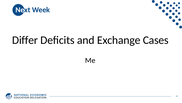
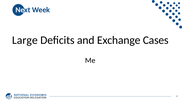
Differ: Differ -> Large
